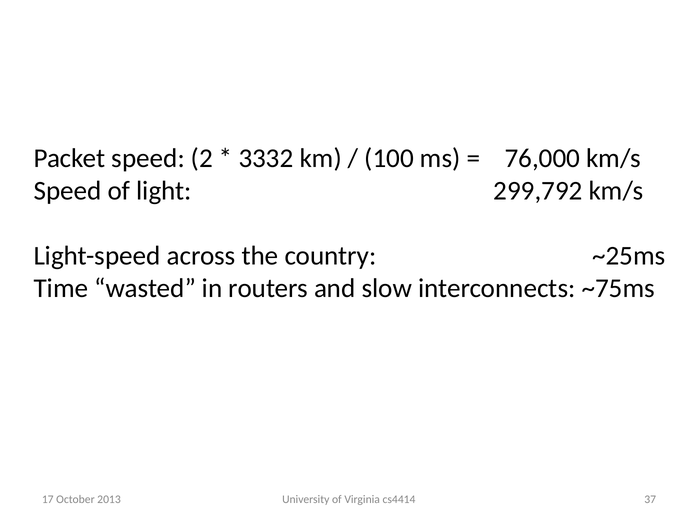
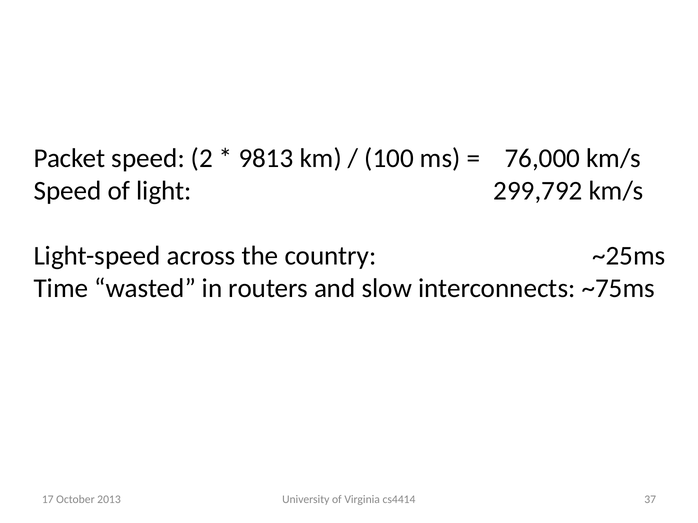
3332: 3332 -> 9813
